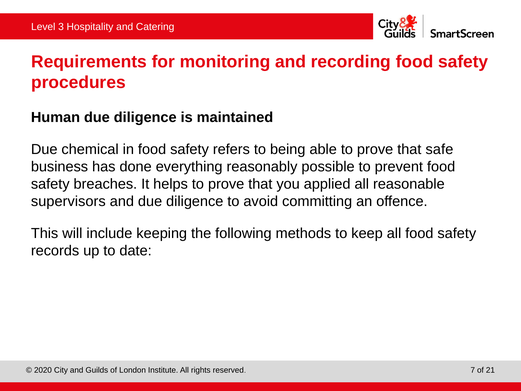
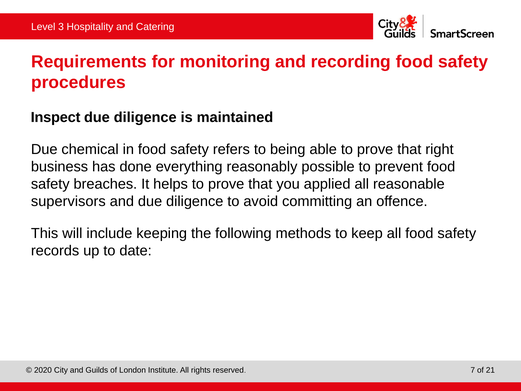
Human: Human -> Inspect
safe: safe -> right
